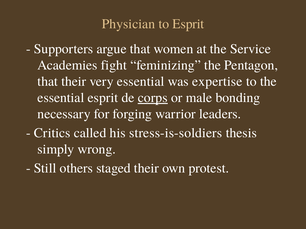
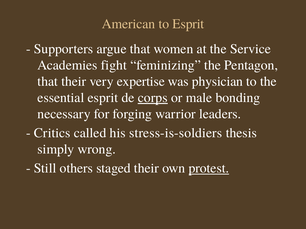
Physician: Physician -> American
very essential: essential -> expertise
expertise: expertise -> physician
protest underline: none -> present
